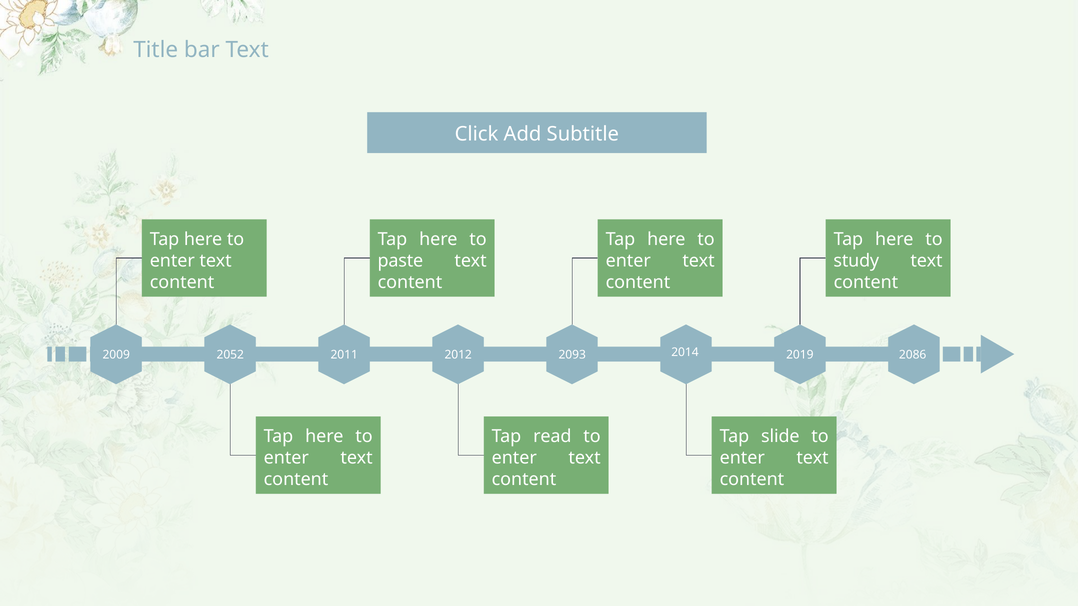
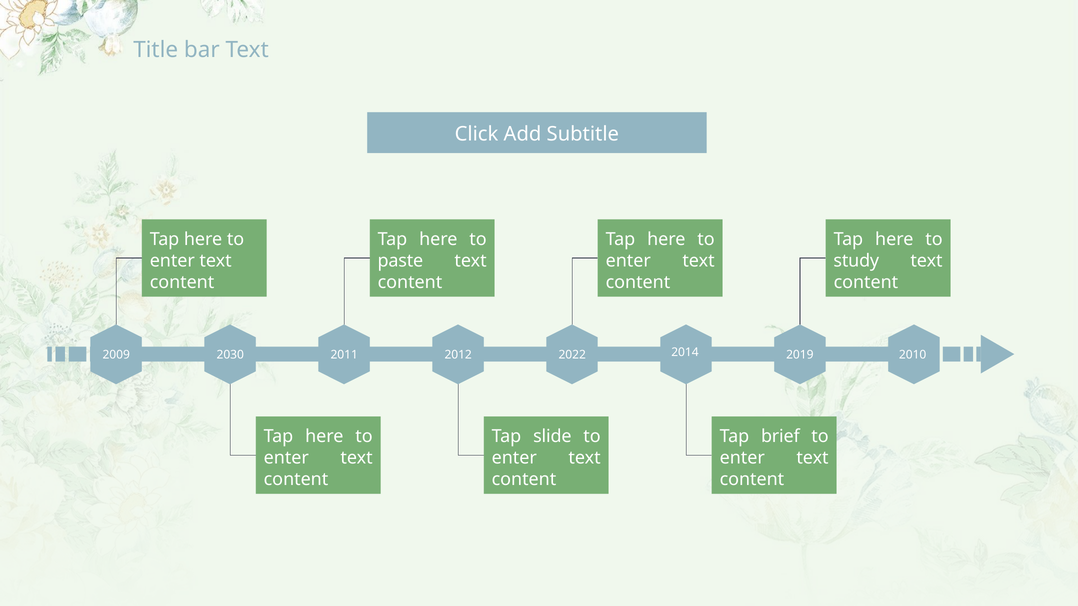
2052: 2052 -> 2030
2093: 2093 -> 2022
2086: 2086 -> 2010
read: read -> slide
slide: slide -> brief
